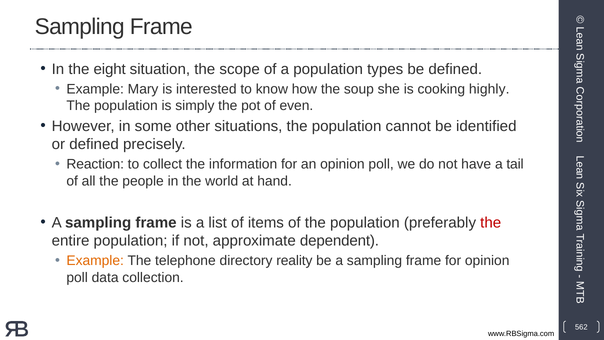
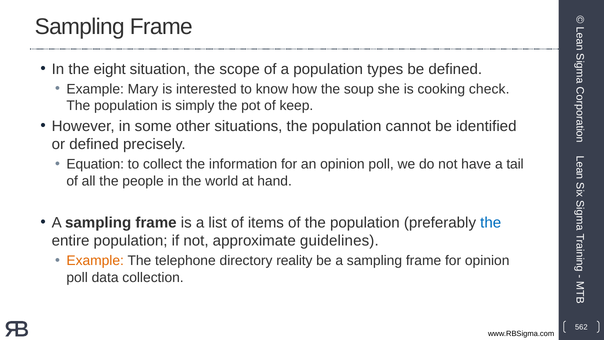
highly: highly -> check
even: even -> keep
Reaction: Reaction -> Equation
the at (491, 222) colour: red -> blue
dependent: dependent -> guidelines
